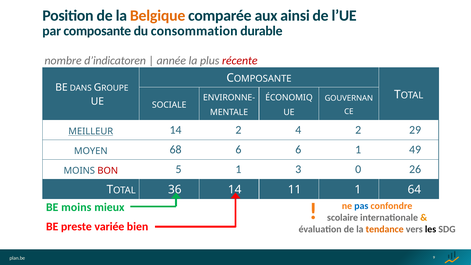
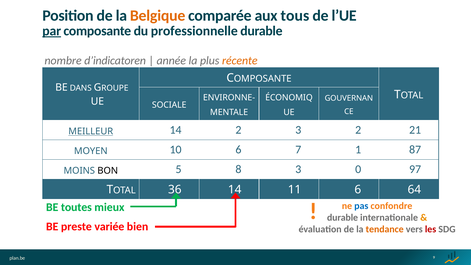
ainsi: ainsi -> tous
par underline: none -> present
consommation: consommation -> professionnelle
récente colour: red -> orange
2 4: 4 -> 3
29: 29 -> 21
68: 68 -> 10
6 6: 6 -> 7
49: 49 -> 87
BON colour: red -> black
5 1: 1 -> 8
26: 26 -> 97
11 1: 1 -> 6
BE moins: moins -> toutes
scolaire at (343, 217): scolaire -> durable
les colour: black -> red
